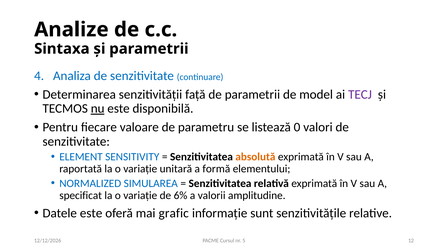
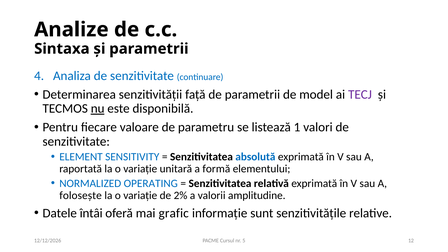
0: 0 -> 1
absolută colour: orange -> blue
SIMULAREA: SIMULAREA -> OPERATING
specificat: specificat -> folosește
6%: 6% -> 2%
Datele este: este -> întâi
